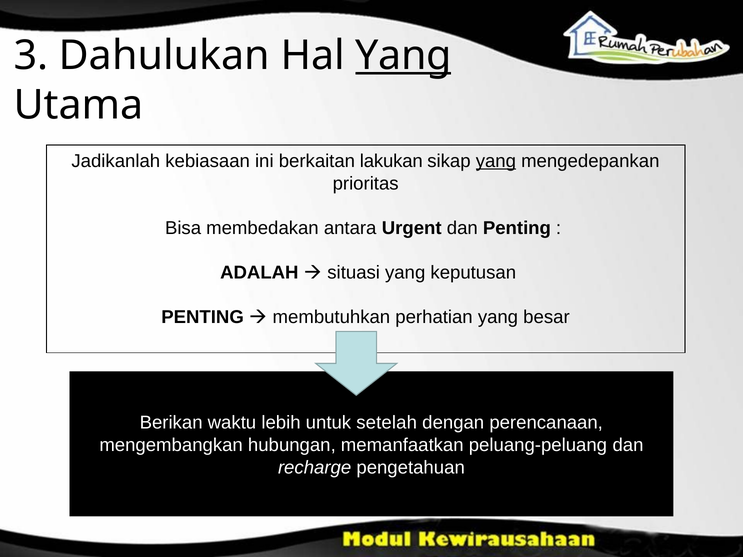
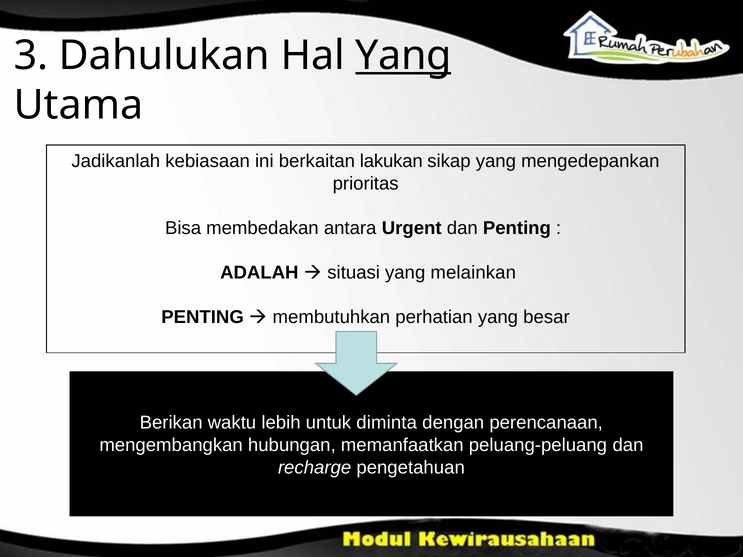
yang at (496, 161) underline: present -> none
keputusan: keputusan -> melainkan
setelah: setelah -> diminta
